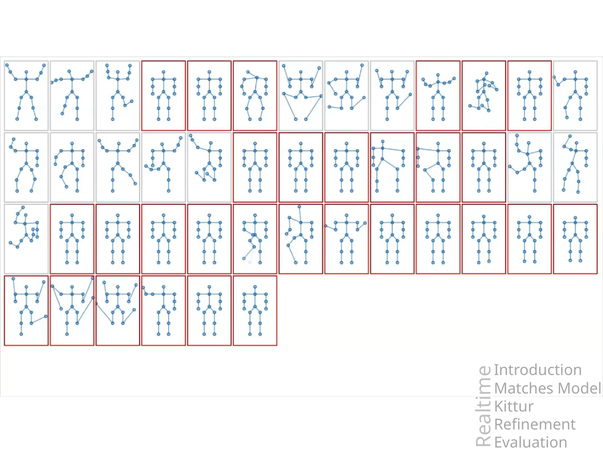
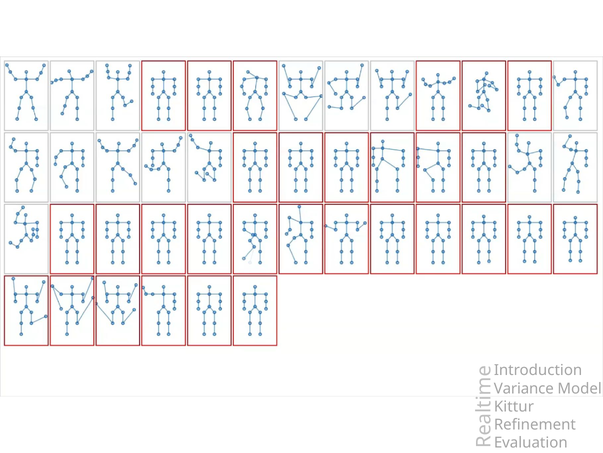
Matches: Matches -> Variance
